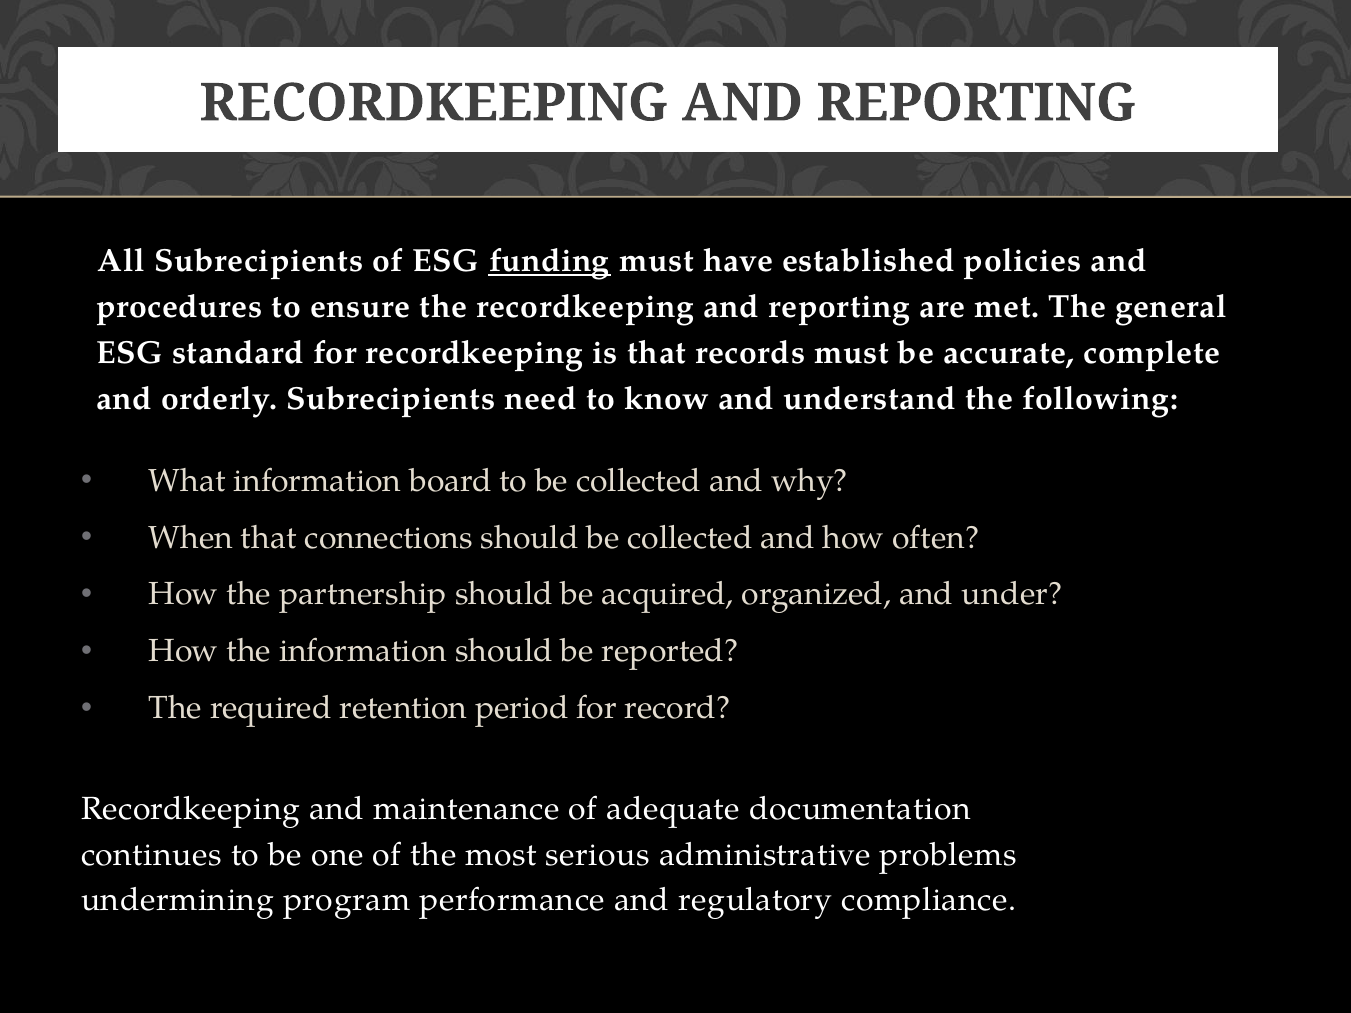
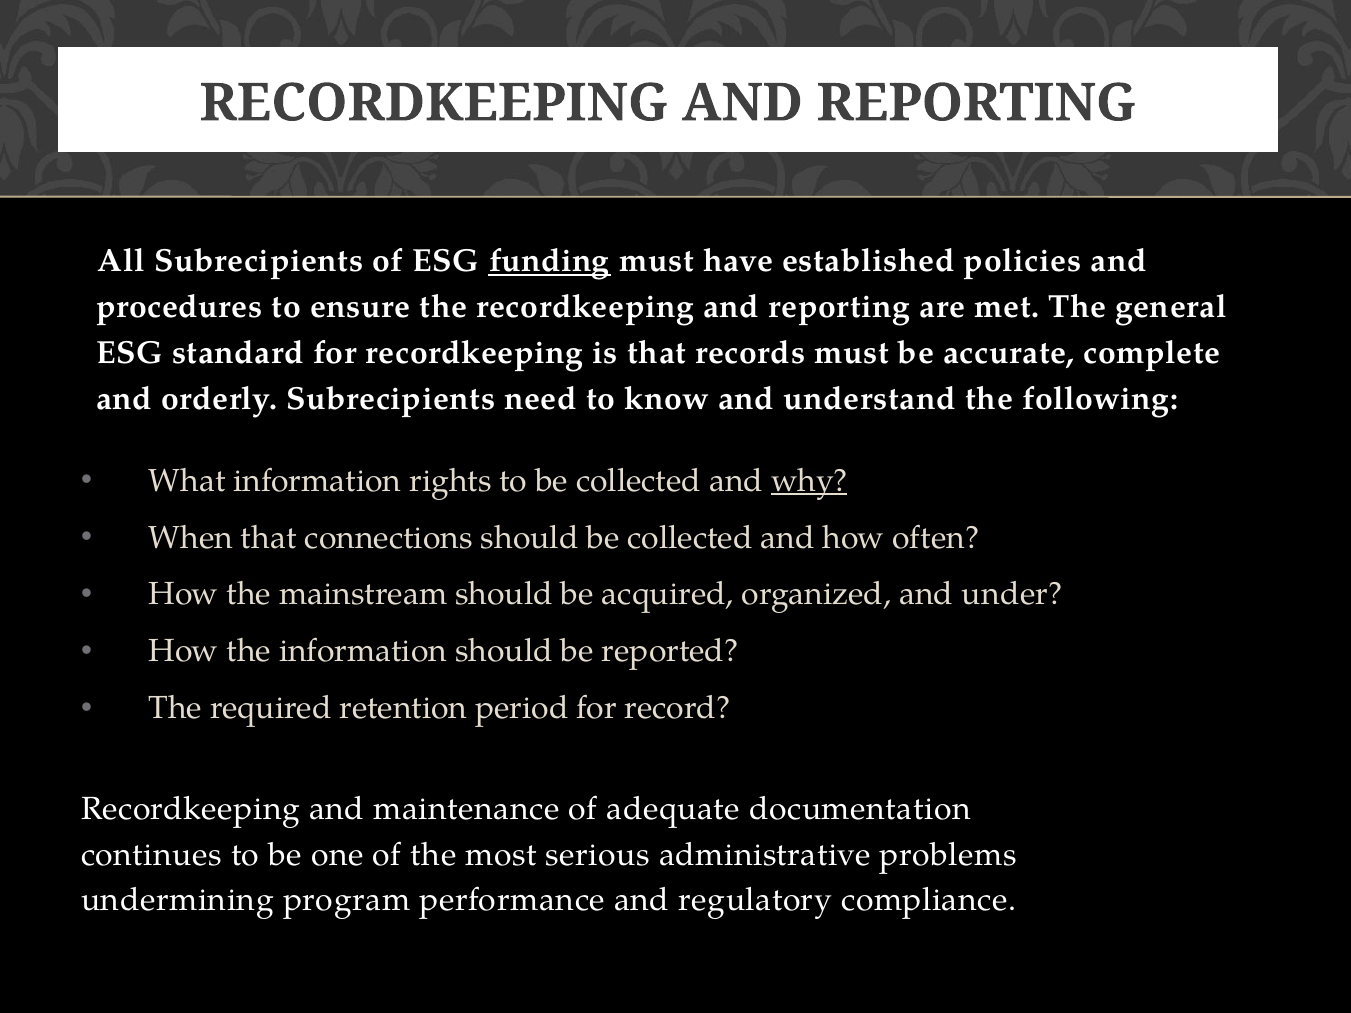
board: board -> rights
why underline: none -> present
partnership: partnership -> mainstream
